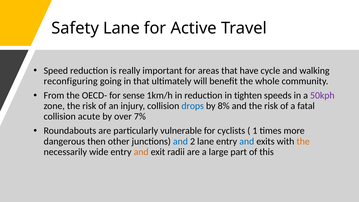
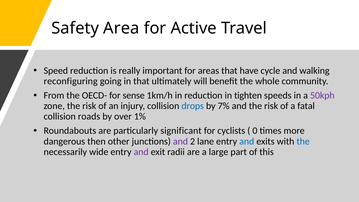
Safety Lane: Lane -> Area
8%: 8% -> 7%
acute: acute -> roads
7%: 7% -> 1%
vulnerable: vulnerable -> significant
1: 1 -> 0
and at (180, 141) colour: blue -> purple
the at (303, 141) colour: orange -> blue
and at (141, 152) colour: orange -> purple
